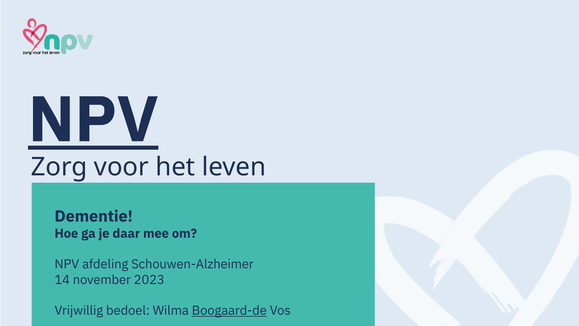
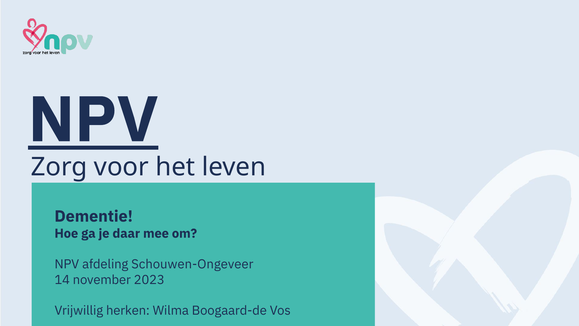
Schouwen-Alzheimer: Schouwen-Alzheimer -> Schouwen-Ongeveer
bedoel: bedoel -> herken
Boogaard-de underline: present -> none
